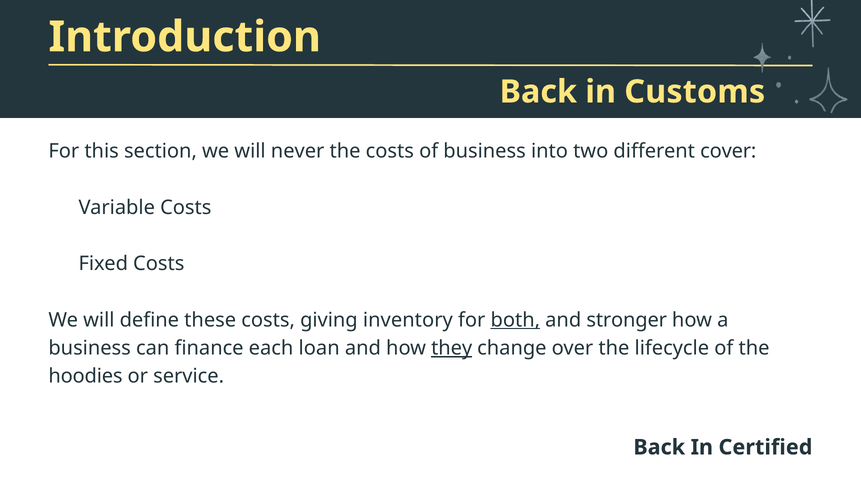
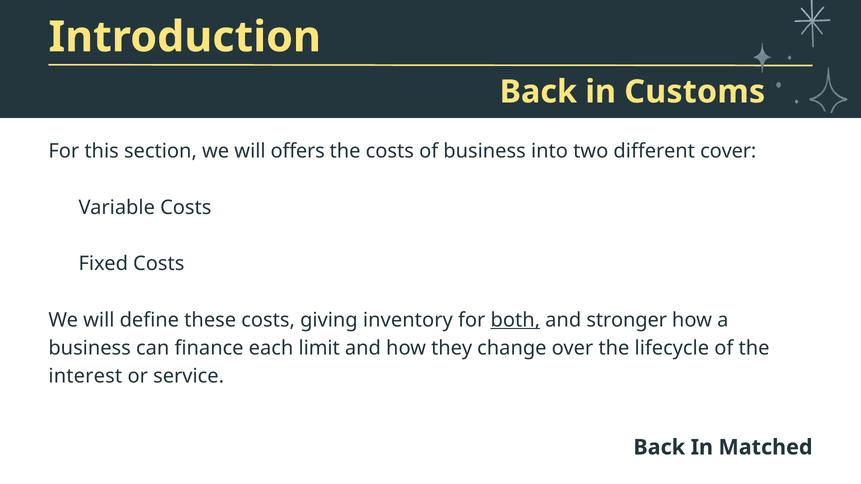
never: never -> offers
loan: loan -> limit
they underline: present -> none
hoodies: hoodies -> interest
Certified: Certified -> Matched
